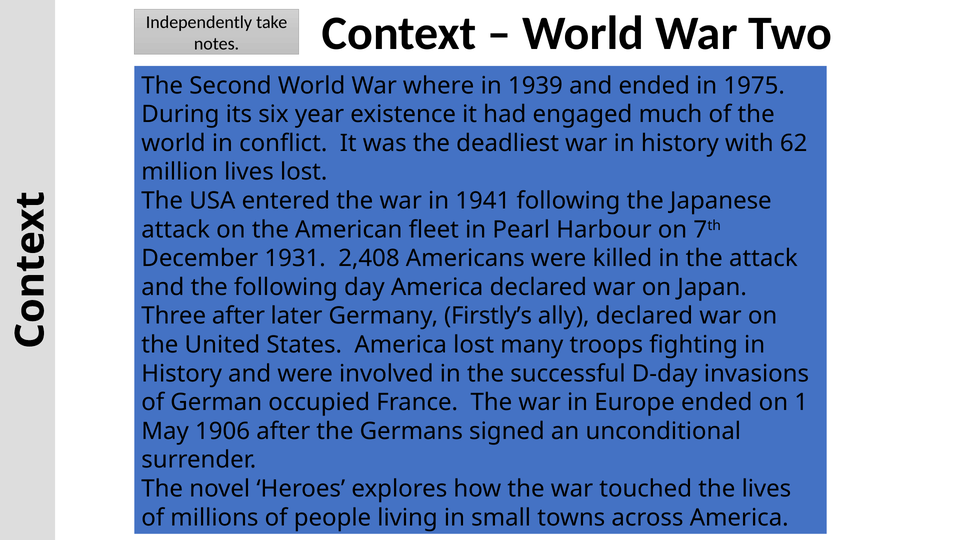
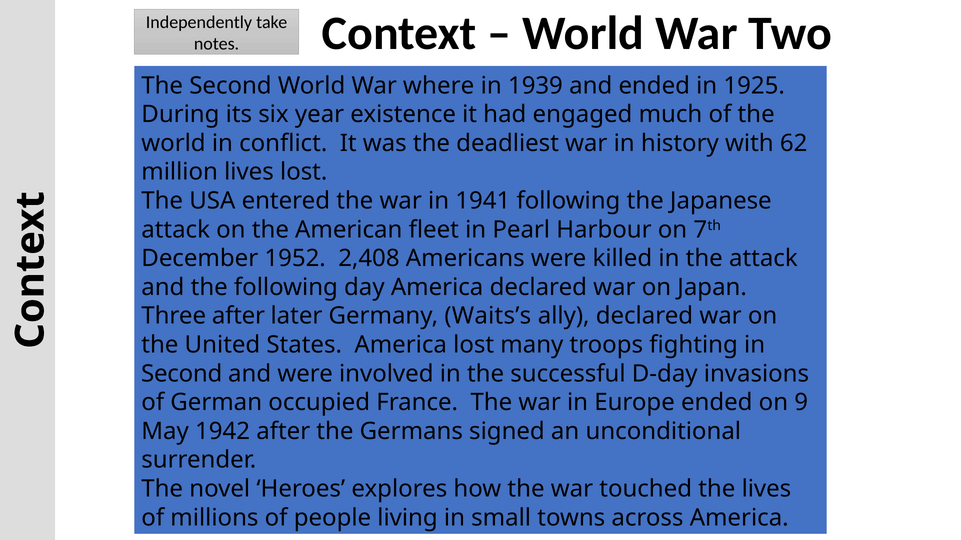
1975: 1975 -> 1925
1931: 1931 -> 1952
Firstly’s: Firstly’s -> Waits’s
History at (182, 374): History -> Second
1: 1 -> 9
1906: 1906 -> 1942
